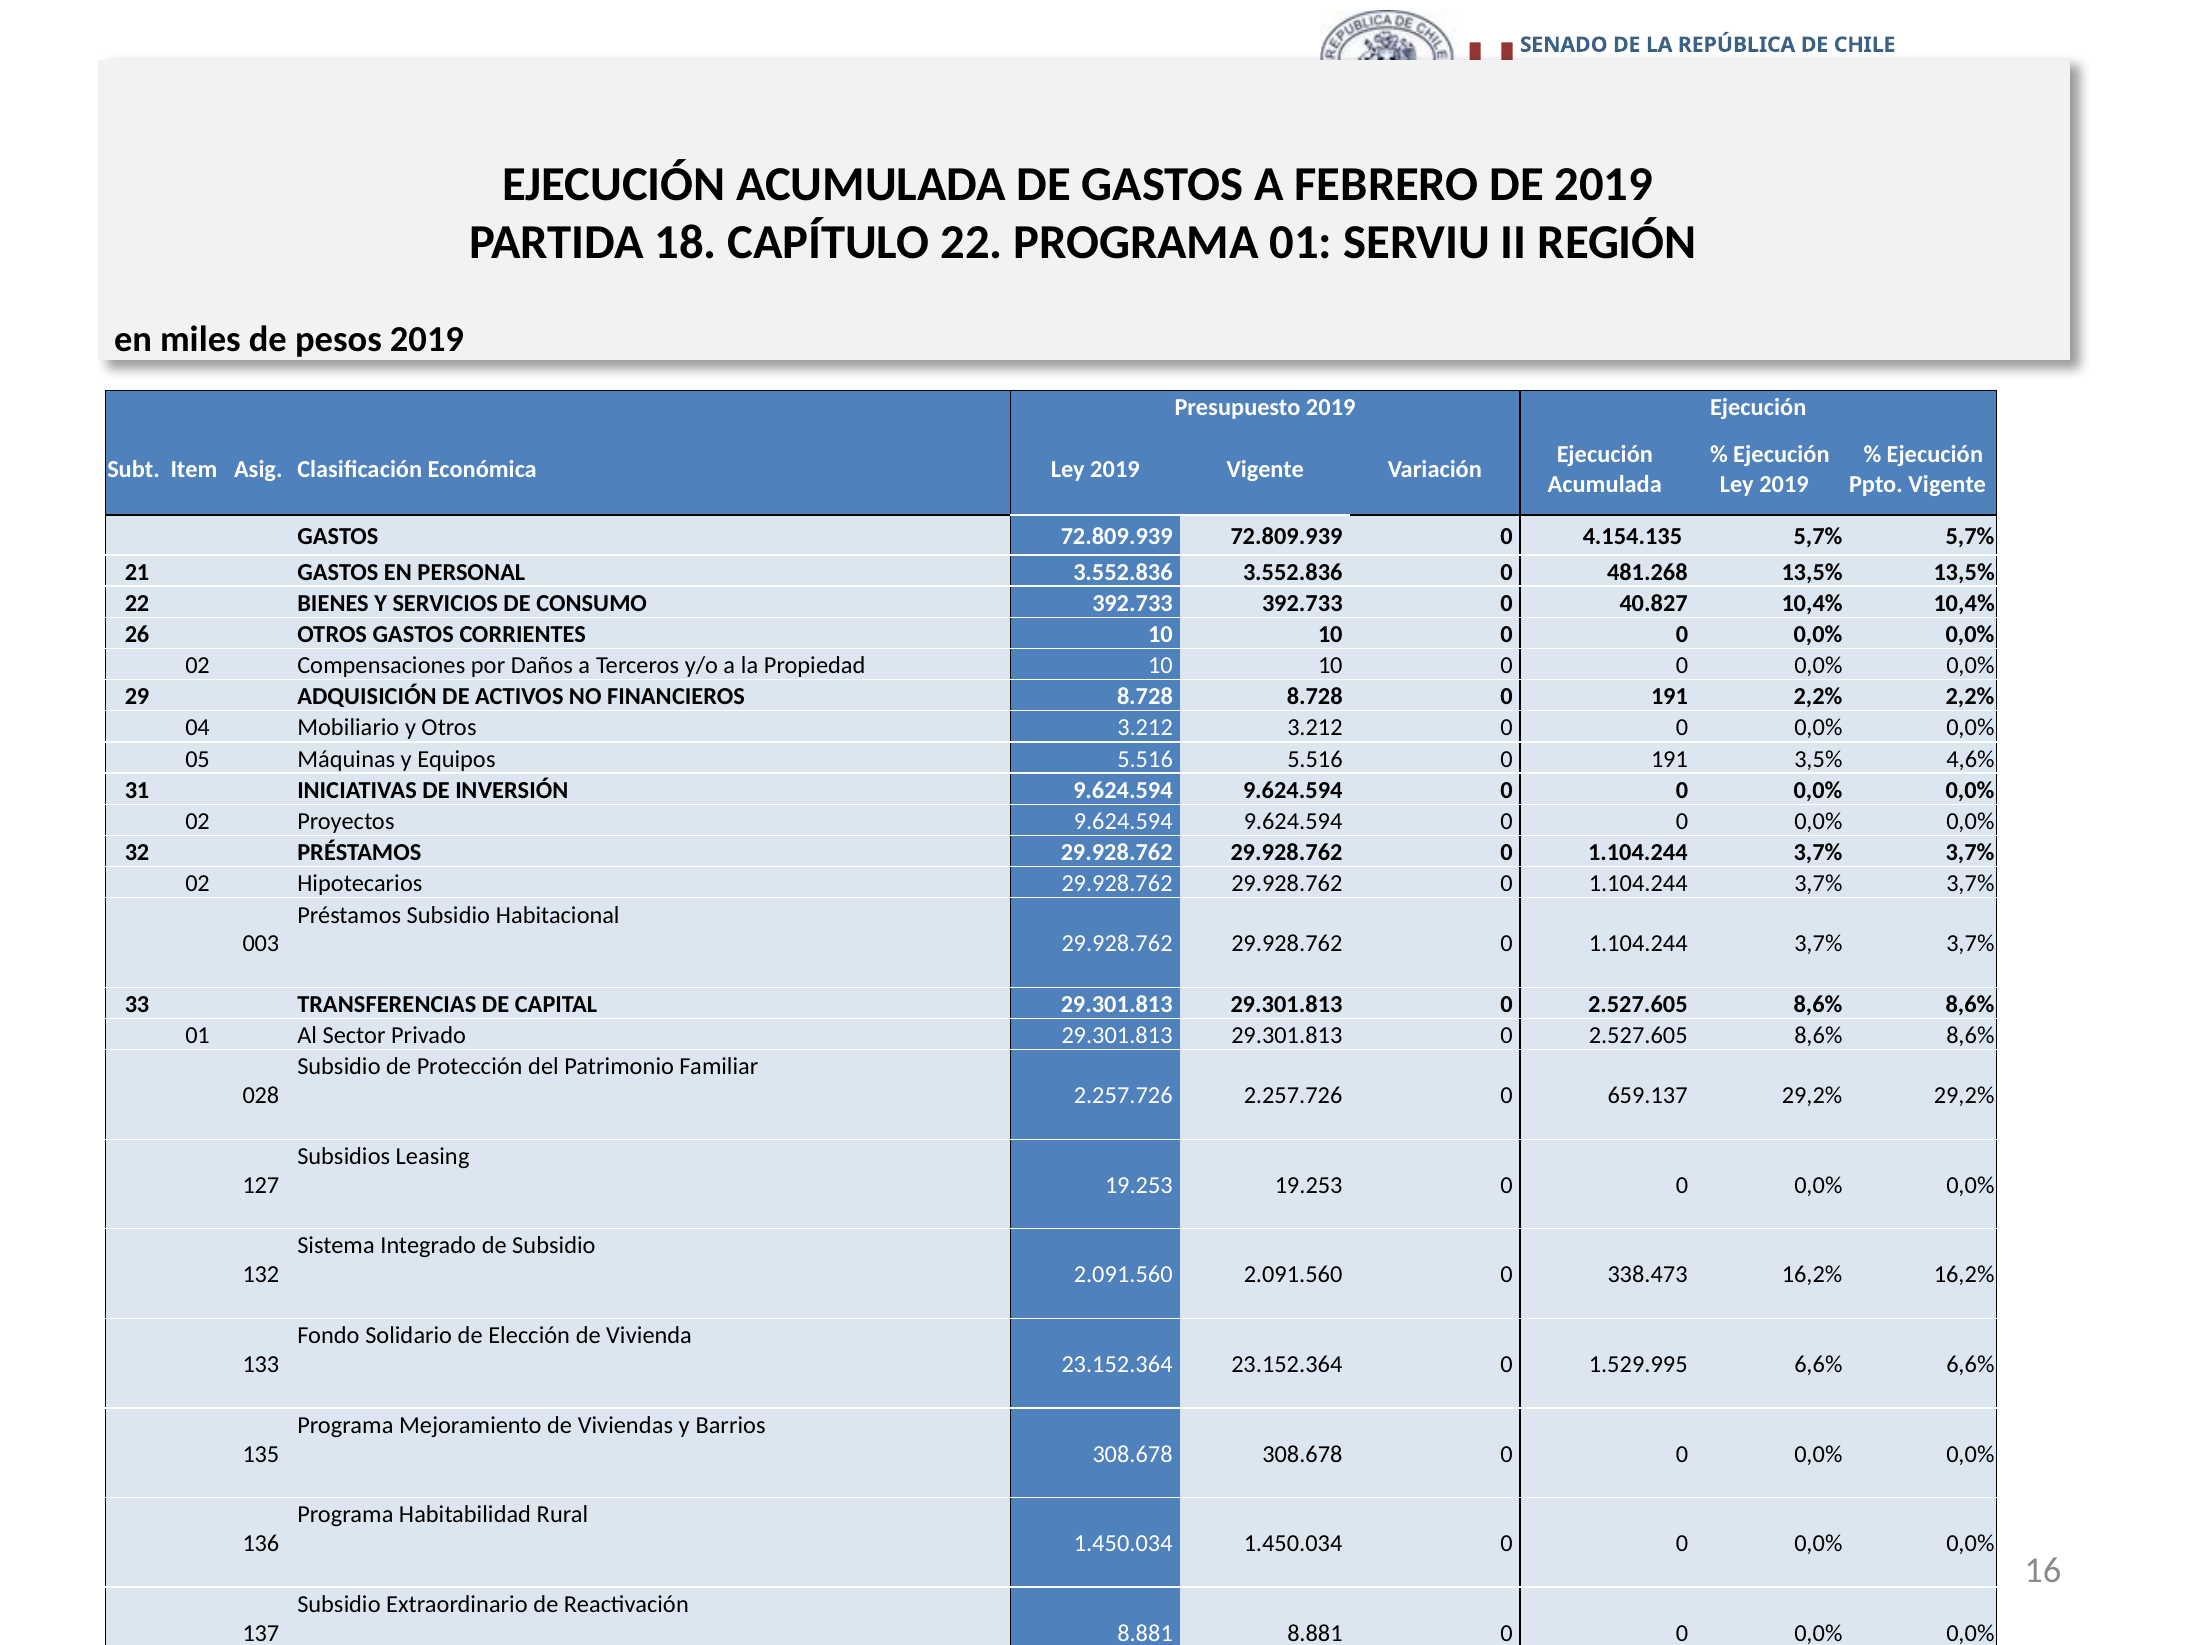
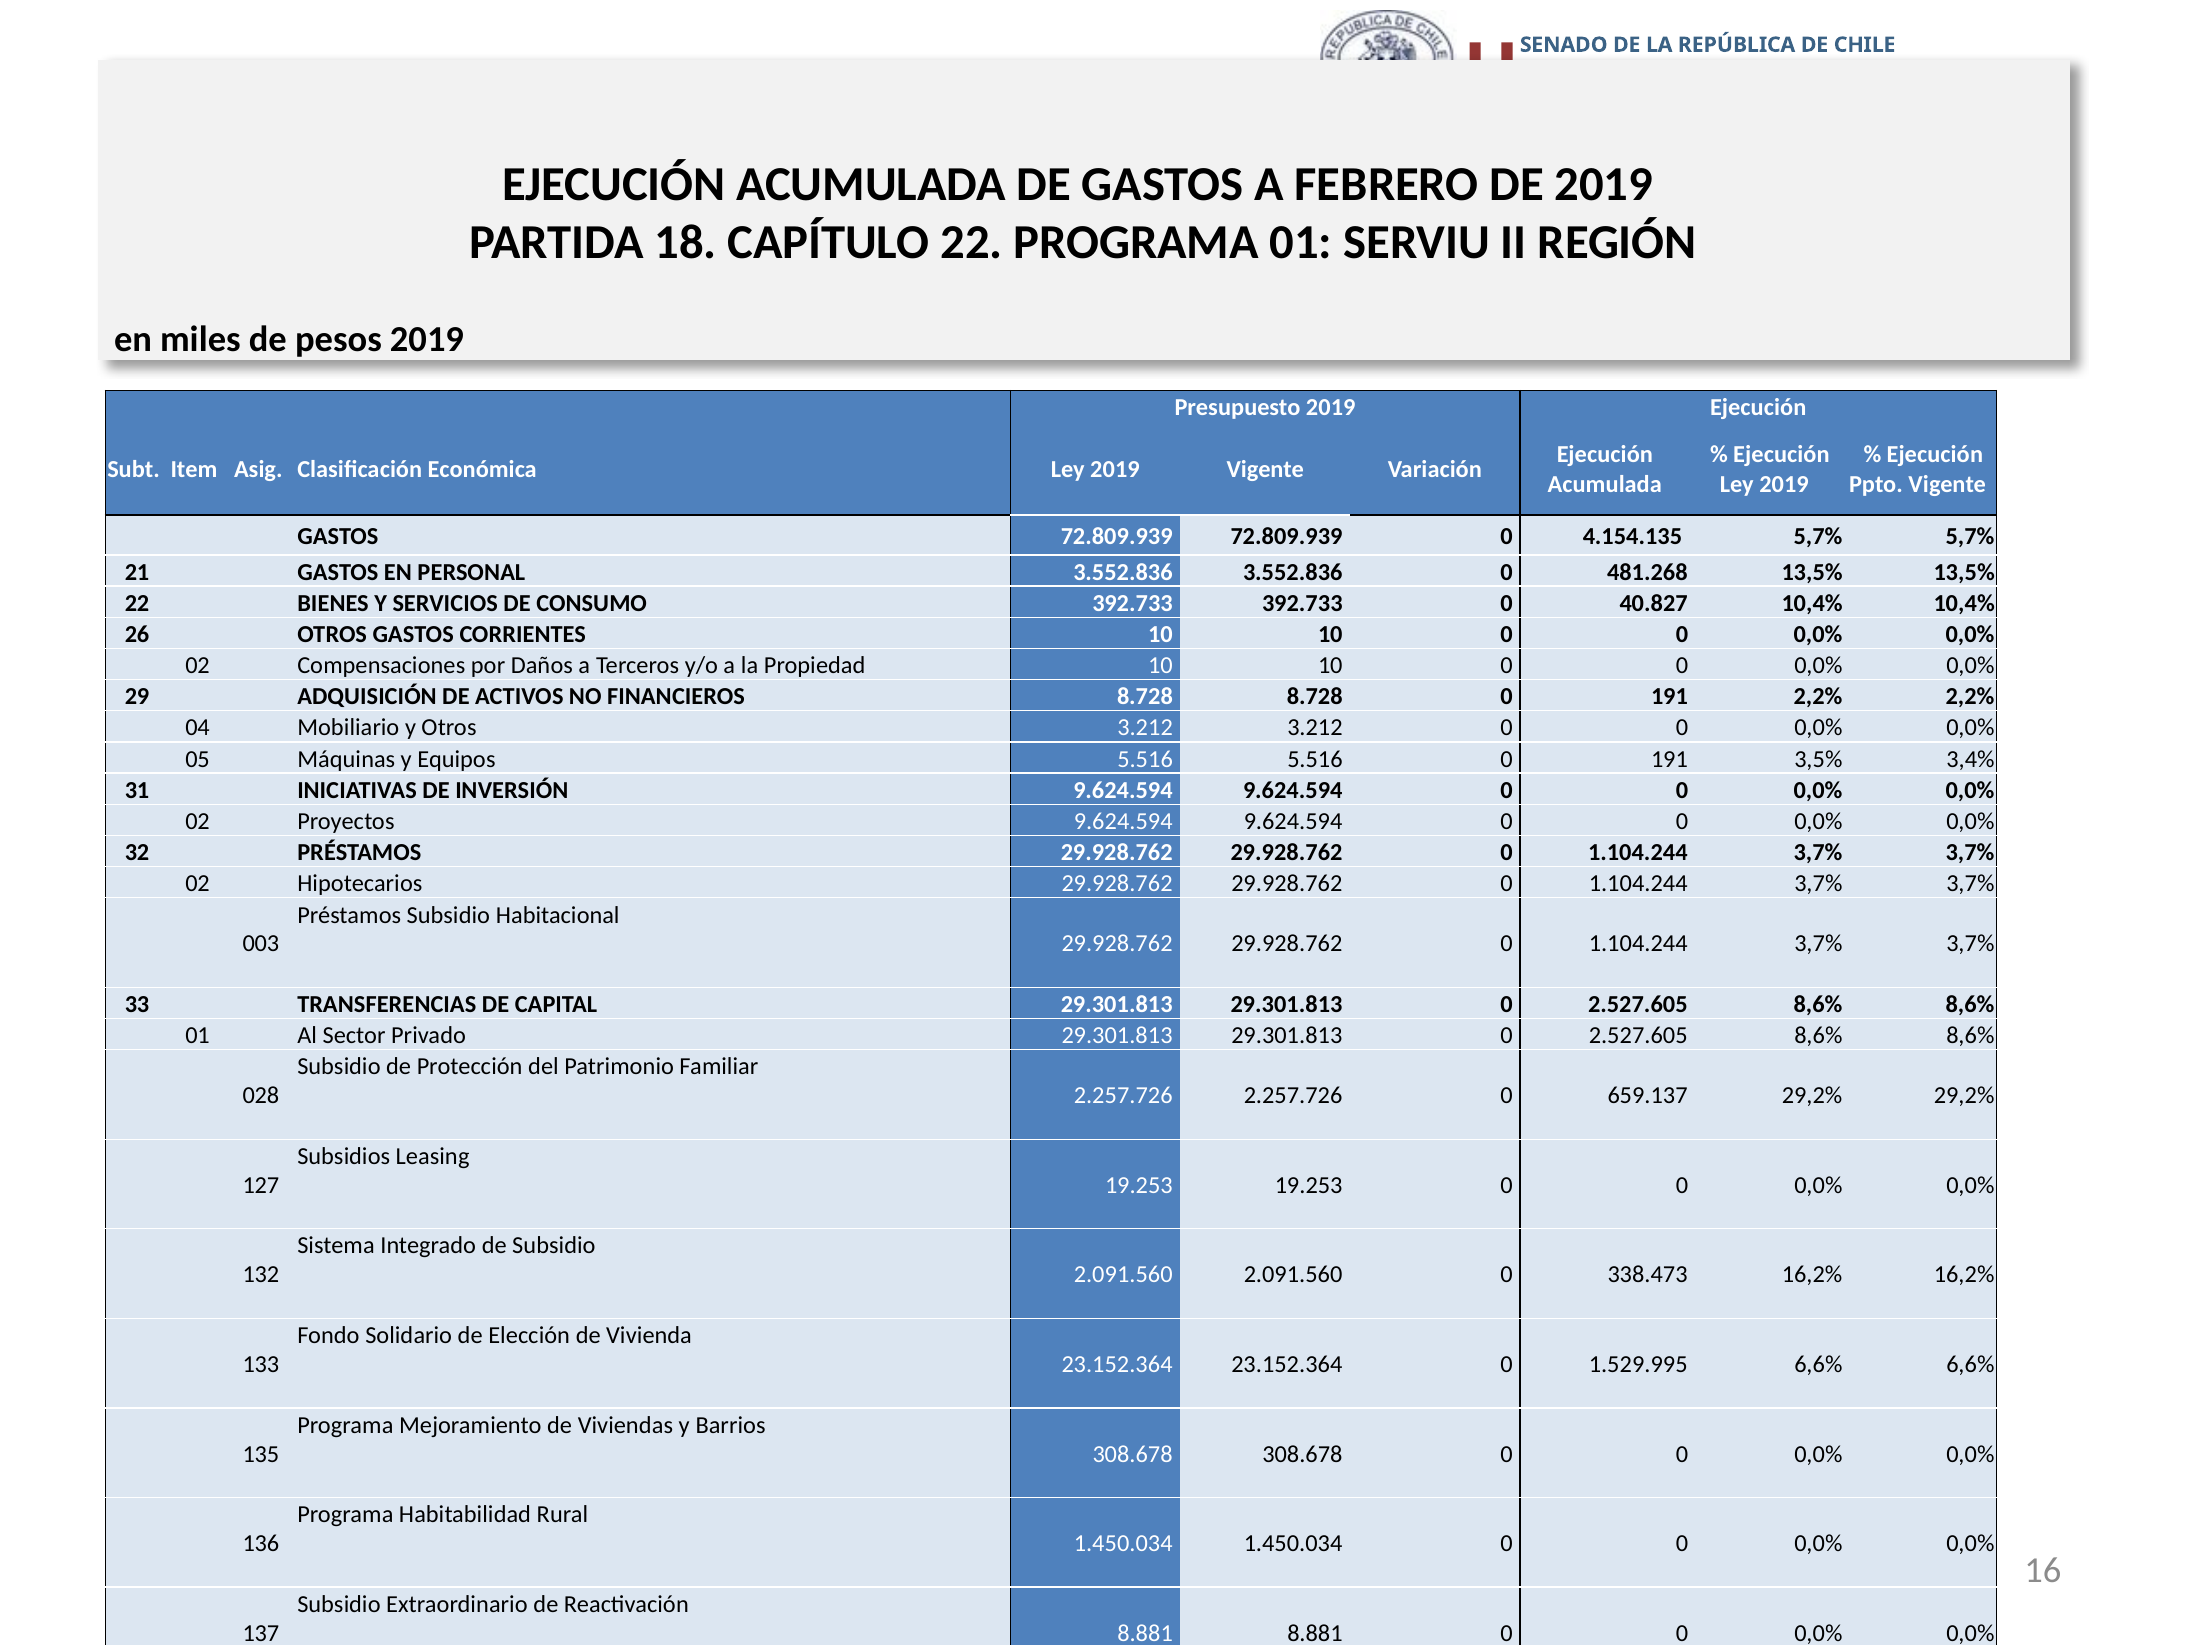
4,6%: 4,6% -> 3,4%
